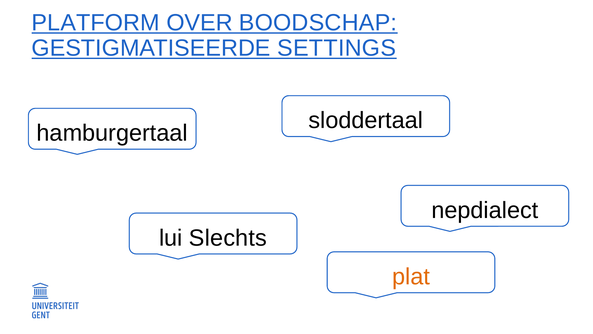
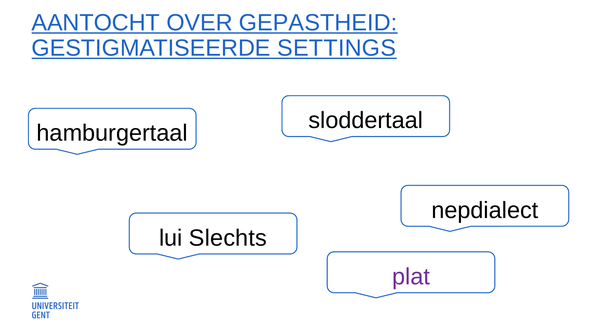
PLATFORM: PLATFORM -> AANTOCHT
BOODSCHAP: BOODSCHAP -> GEPASTHEID
plat colour: orange -> purple
